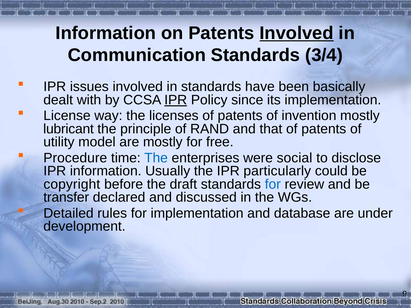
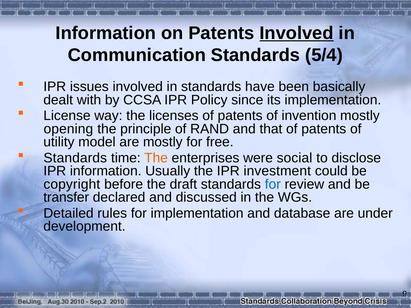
3/4: 3/4 -> 5/4
IPR at (176, 100) underline: present -> none
lubricant: lubricant -> opening
Procedure at (75, 158): Procedure -> Standards
The at (156, 158) colour: blue -> orange
particularly: particularly -> investment
